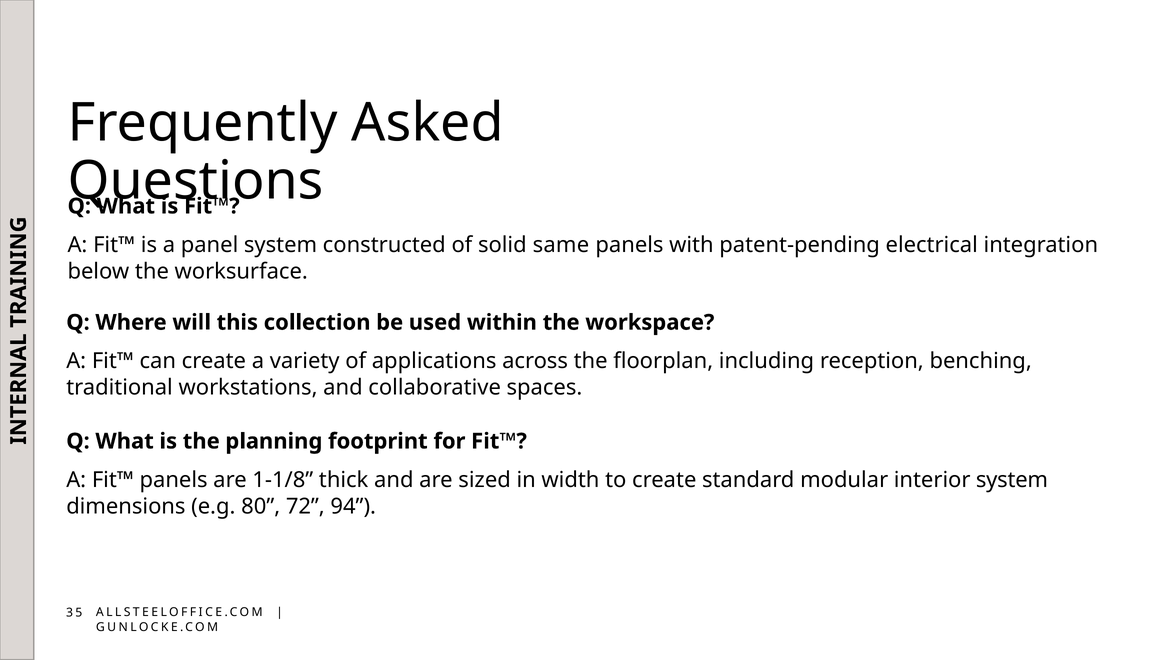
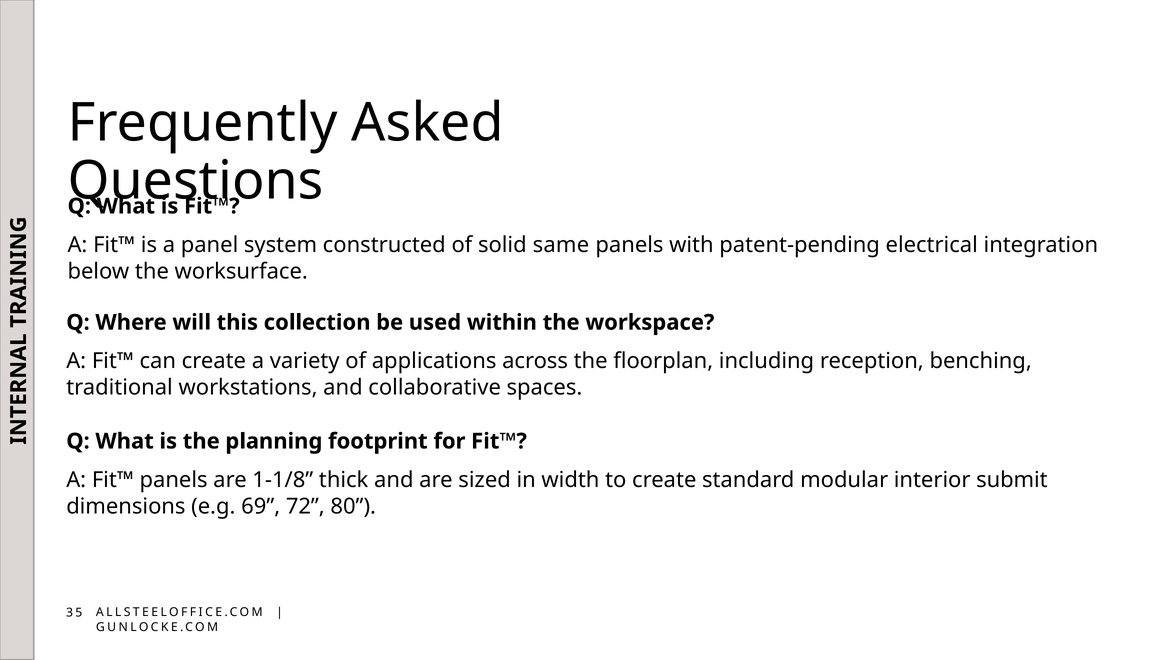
interior system: system -> submit
80: 80 -> 69
94: 94 -> 80
